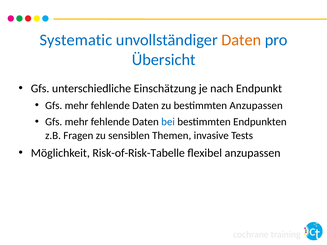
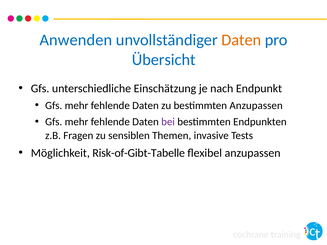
Systematic: Systematic -> Anwenden
bei colour: blue -> purple
Risk-of-Risk-Tabelle: Risk-of-Risk-Tabelle -> Risk-of-Gibt-Tabelle
